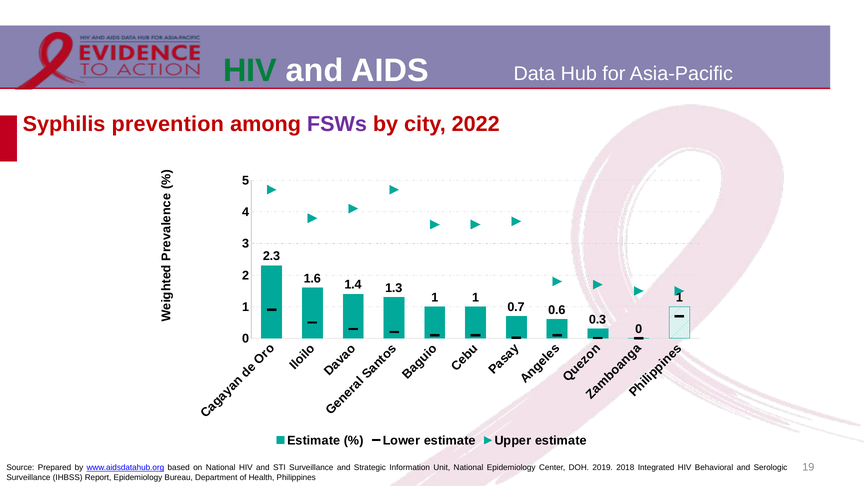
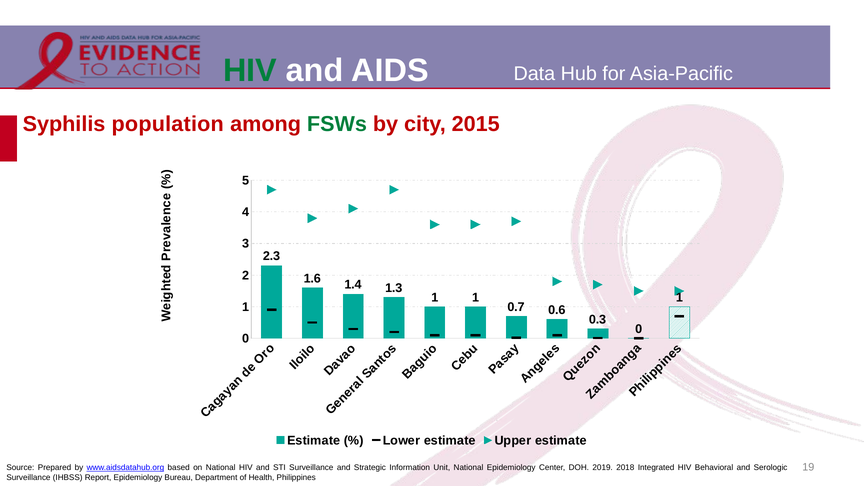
prevention: prevention -> population
FSWs colour: purple -> green
2022: 2022 -> 2015
